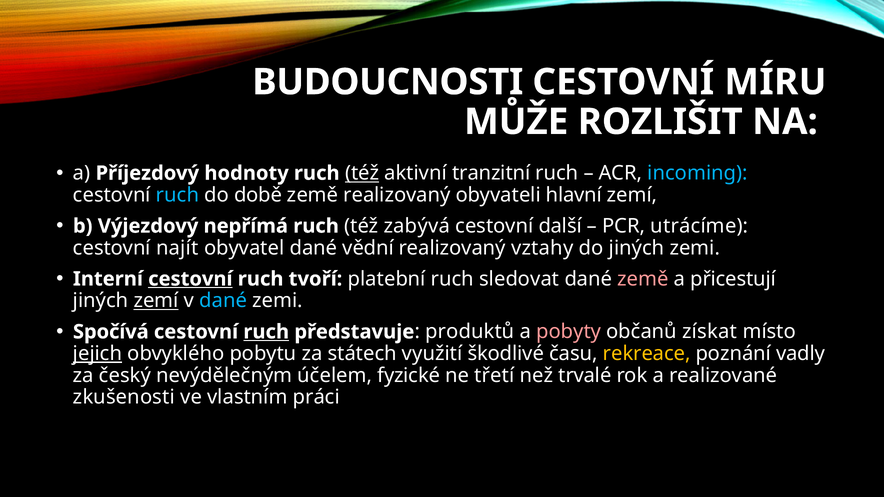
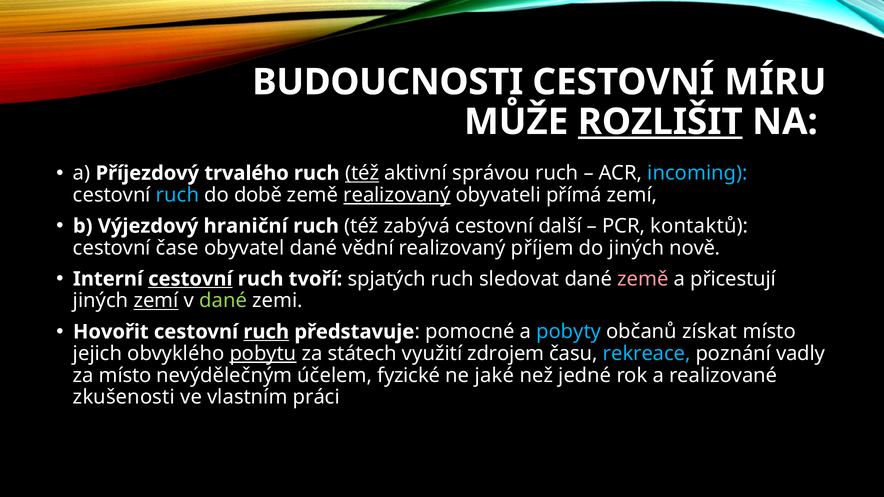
ROZLIŠIT underline: none -> present
hodnoty: hodnoty -> trvalého
tranzitní: tranzitní -> správou
realizovaný at (397, 195) underline: none -> present
hlavní: hlavní -> přímá
nepřímá: nepřímá -> hraniční
utrácíme: utrácíme -> kontaktů
najít: najít -> čase
vztahy: vztahy -> příjem
jiných zemi: zemi -> nově
platební: platební -> spjatých
dané at (223, 301) colour: light blue -> light green
Spočívá: Spočívá -> Hovořit
produktů: produktů -> pomocné
pobyty colour: pink -> light blue
jejich underline: present -> none
pobytu underline: none -> present
škodlivé: škodlivé -> zdrojem
rekreace colour: yellow -> light blue
za český: český -> místo
třetí: třetí -> jaké
trvalé: trvalé -> jedné
